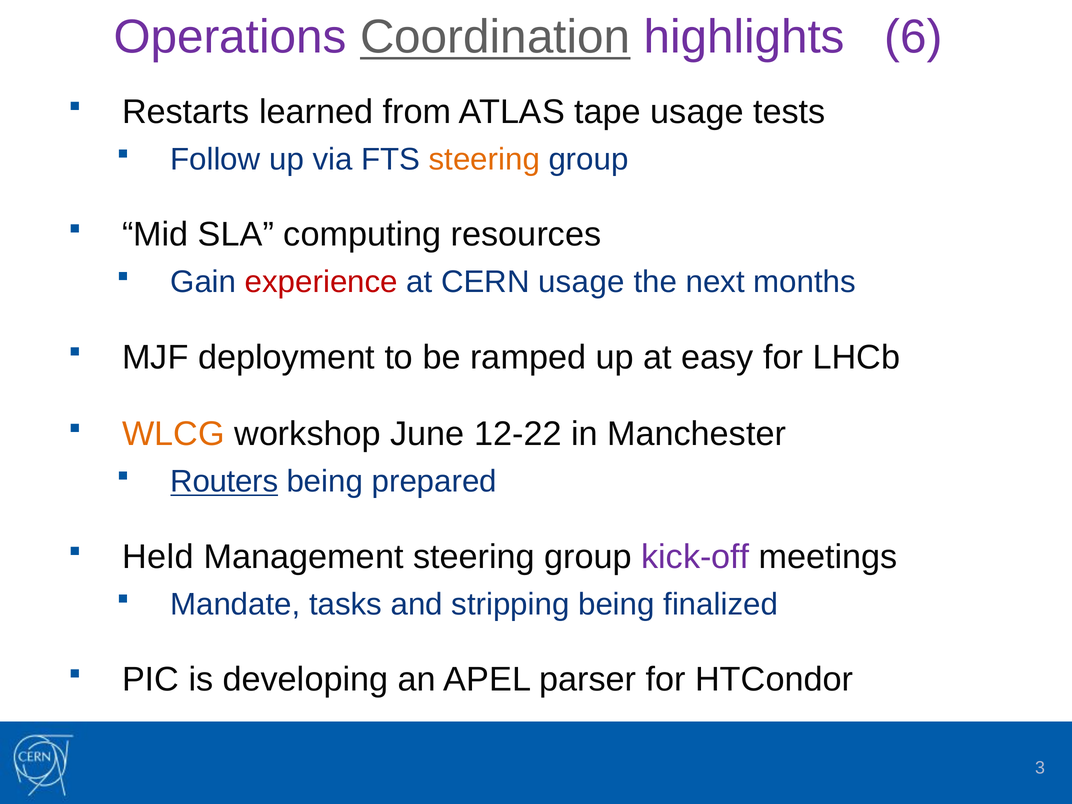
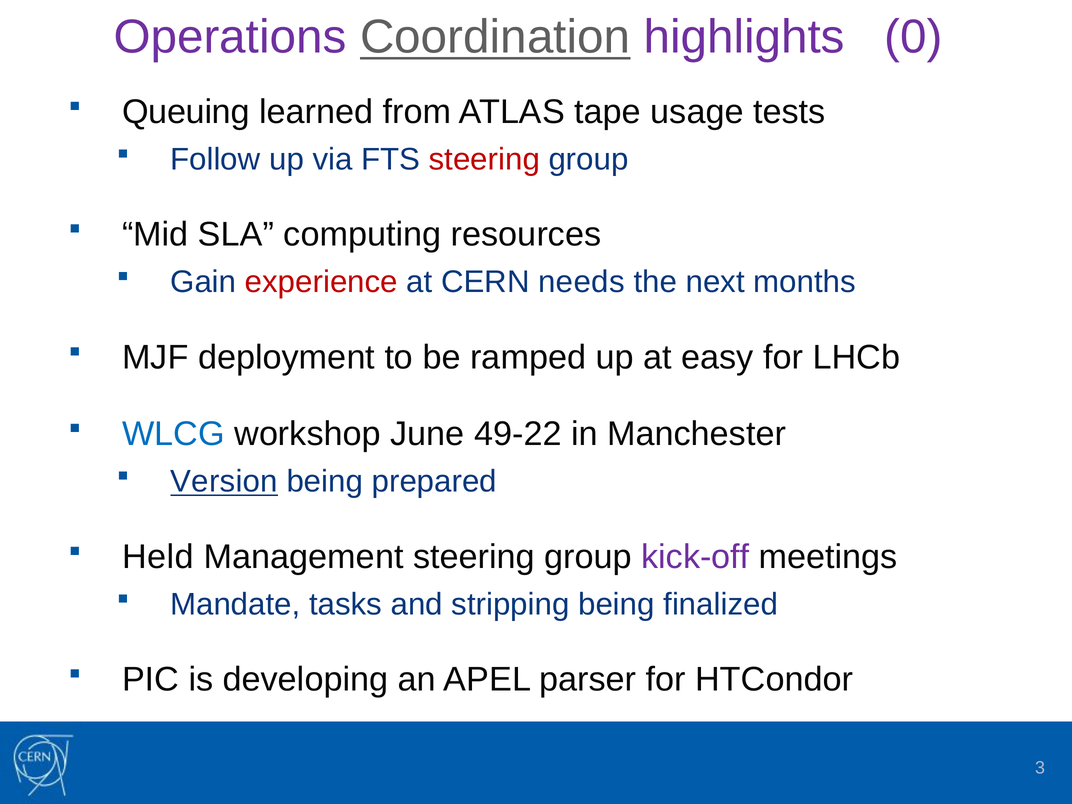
6: 6 -> 0
Restarts: Restarts -> Queuing
steering at (484, 159) colour: orange -> red
CERN usage: usage -> needs
WLCG colour: orange -> blue
12-22: 12-22 -> 49-22
Routers: Routers -> Version
